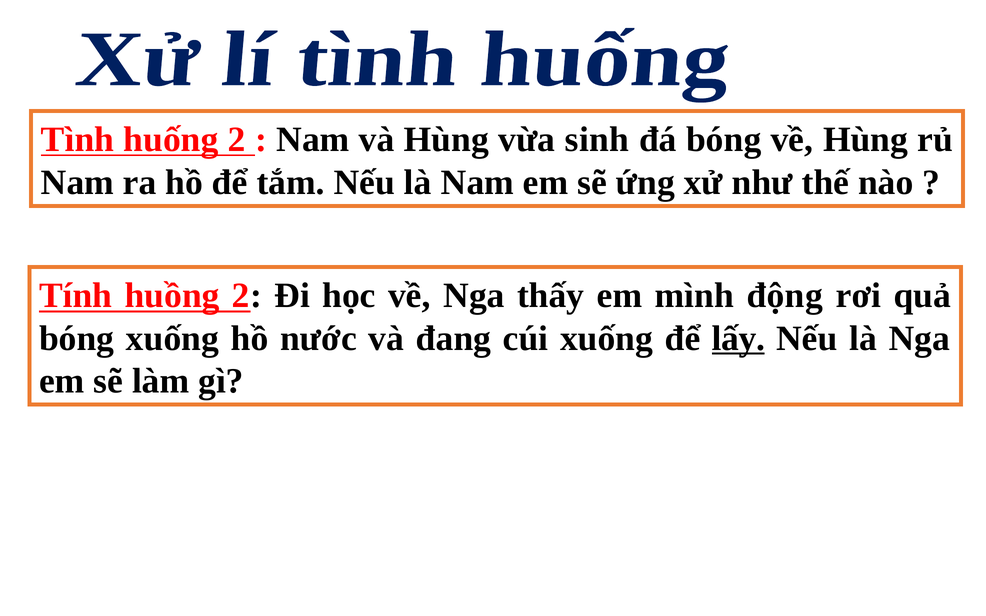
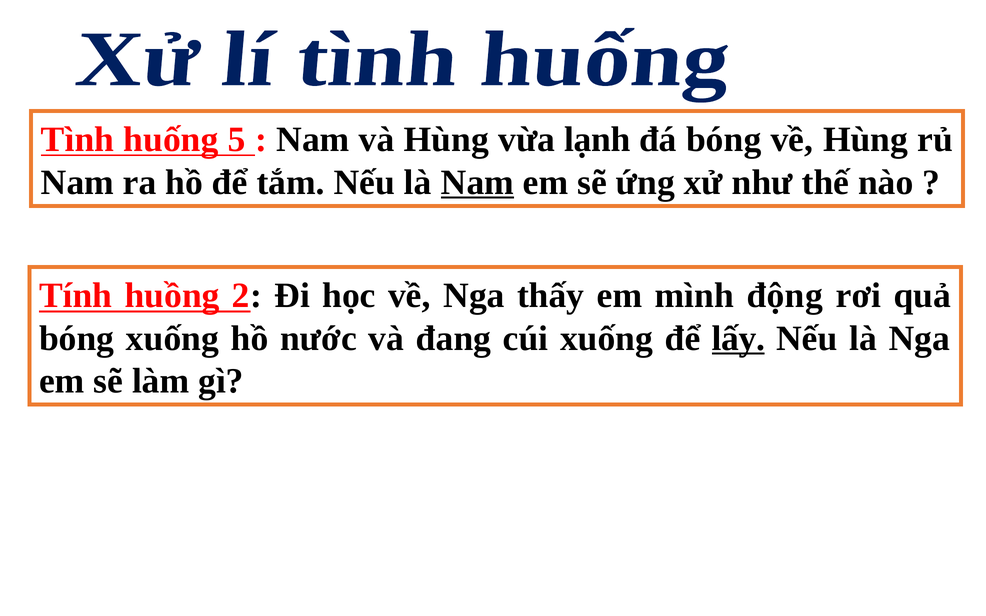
huống 2: 2 -> 5
sinh: sinh -> lạnh
Nam at (477, 182) underline: none -> present
